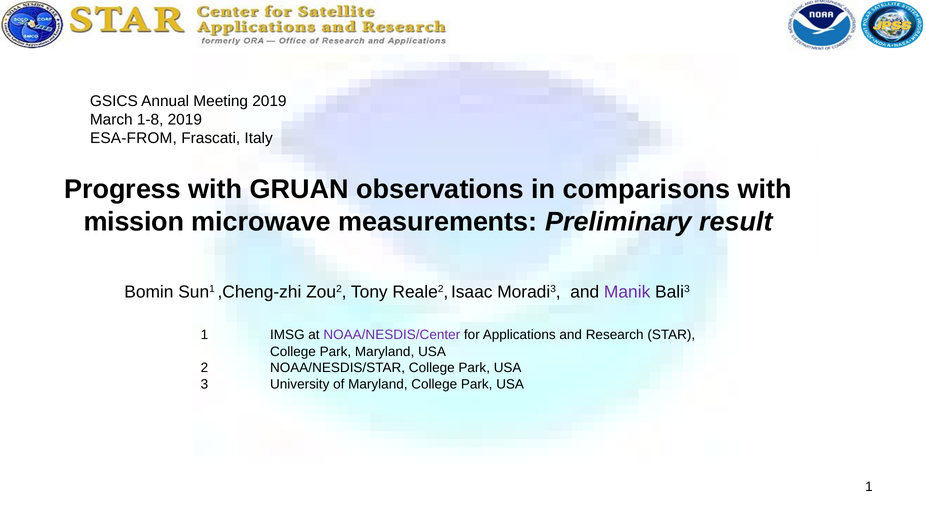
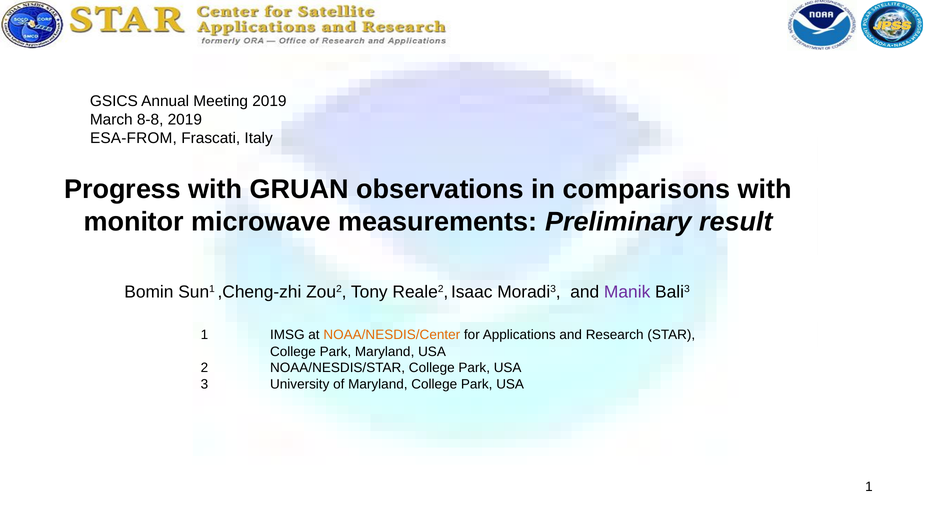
1-8: 1-8 -> 8-8
mission: mission -> monitor
NOAA/NESDIS/Center colour: purple -> orange
